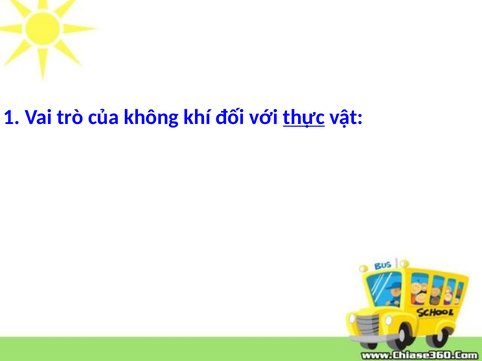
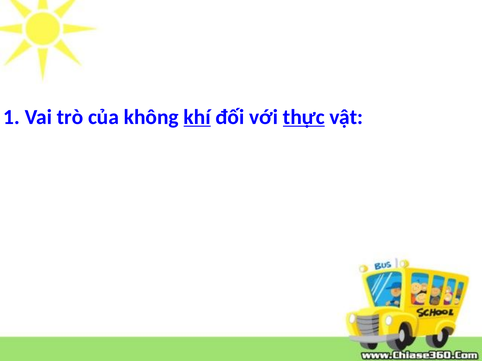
khí underline: none -> present
